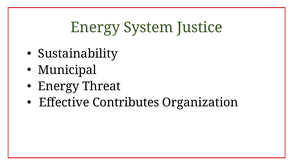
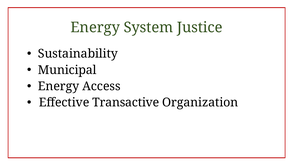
Threat: Threat -> Access
Contributes: Contributes -> Transactive
